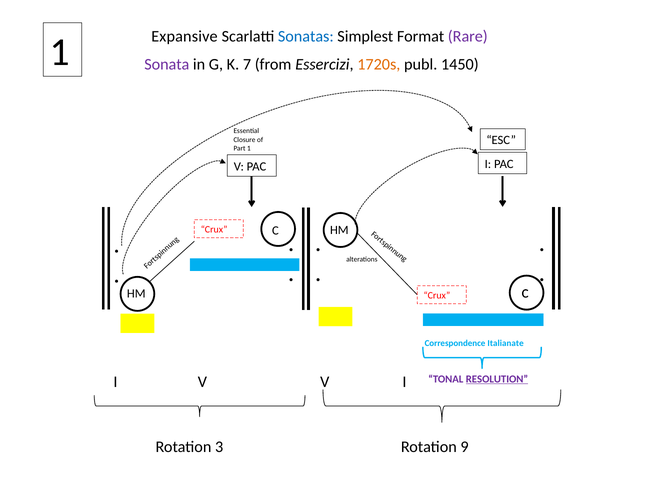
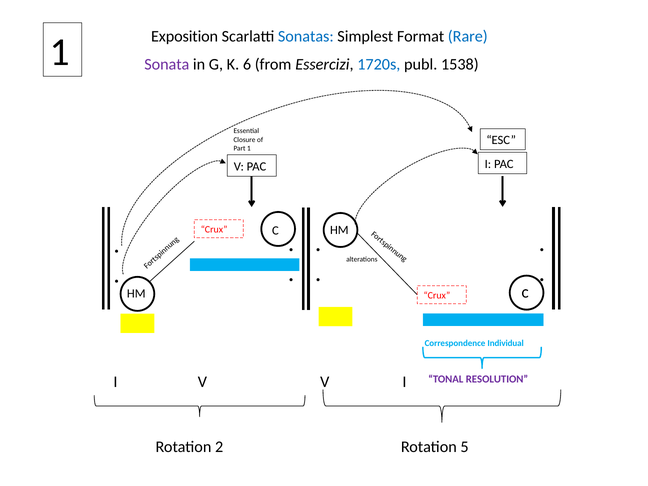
Expansive: Expansive -> Exposition
Rare colour: purple -> blue
7: 7 -> 6
1720s colour: orange -> blue
1450: 1450 -> 1538
Italianate: Italianate -> Individual
RESOLUTION underline: present -> none
3: 3 -> 2
9: 9 -> 5
